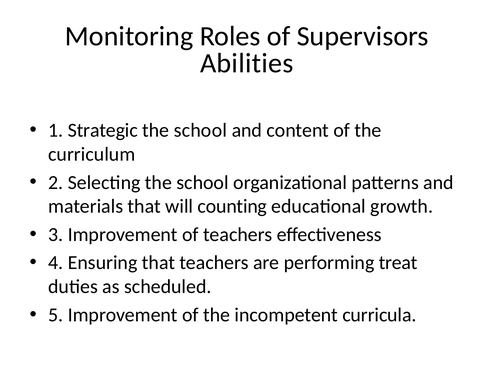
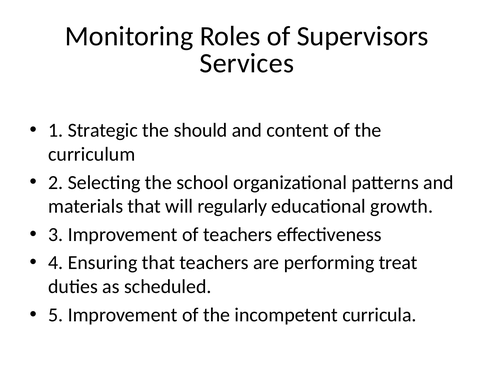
Abilities: Abilities -> Services
school at (200, 131): school -> should
counting: counting -> regularly
